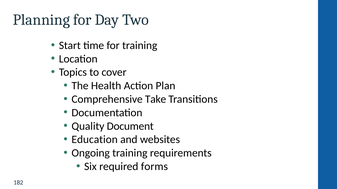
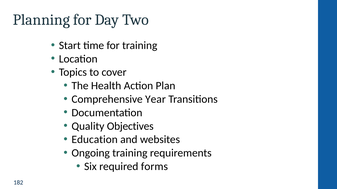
Take: Take -> Year
Document: Document -> Objectives
